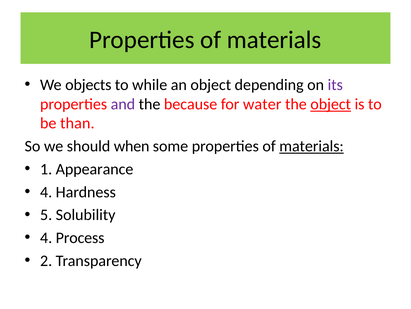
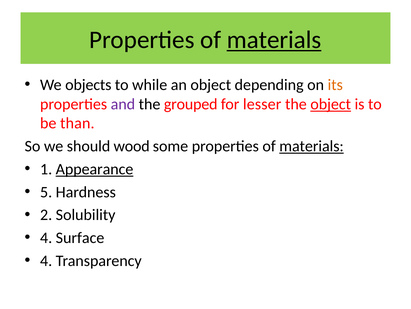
materials at (274, 40) underline: none -> present
its colour: purple -> orange
because: because -> grouped
water: water -> lesser
when: when -> wood
Appearance underline: none -> present
4 at (46, 192): 4 -> 5
5: 5 -> 2
Process: Process -> Surface
2 at (46, 260): 2 -> 4
